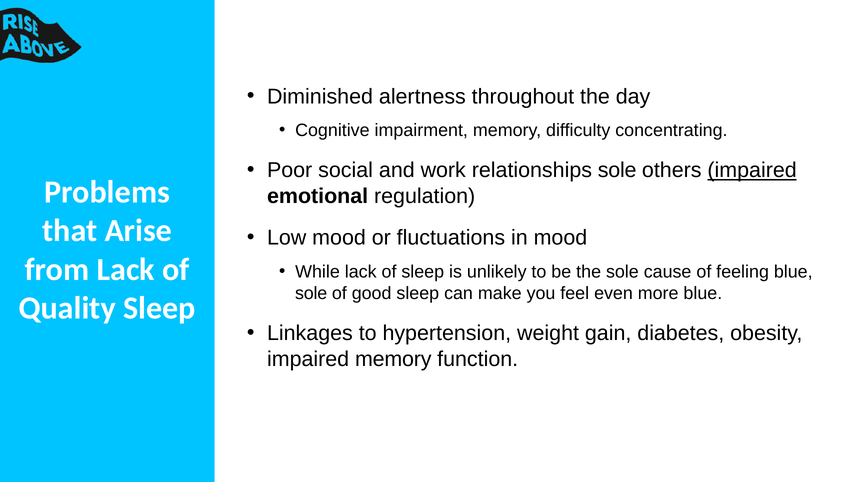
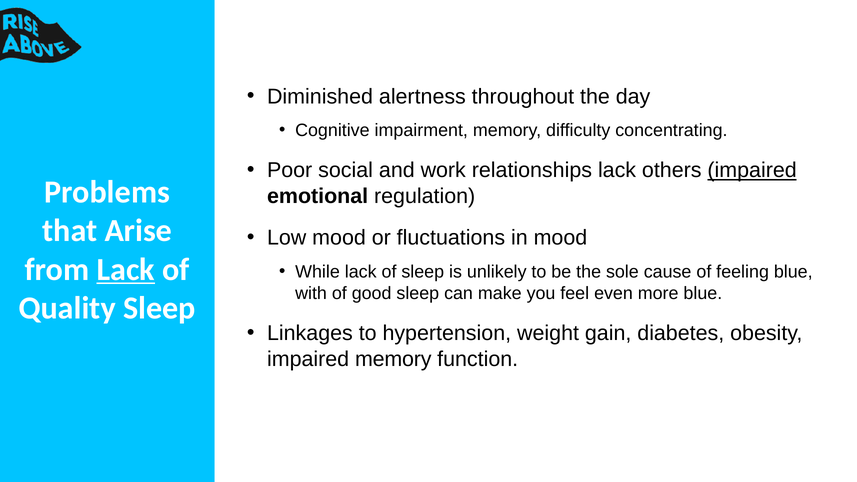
relationships sole: sole -> lack
Lack at (126, 269) underline: none -> present
sole at (311, 293): sole -> with
